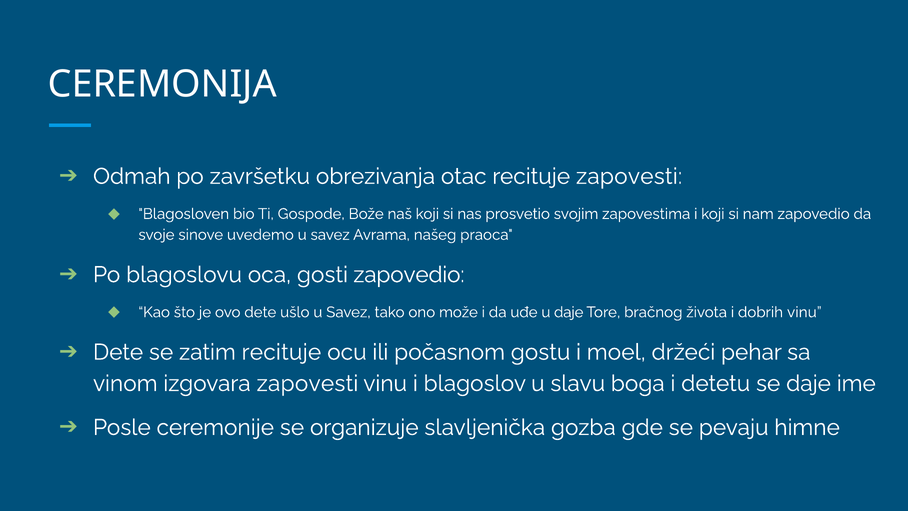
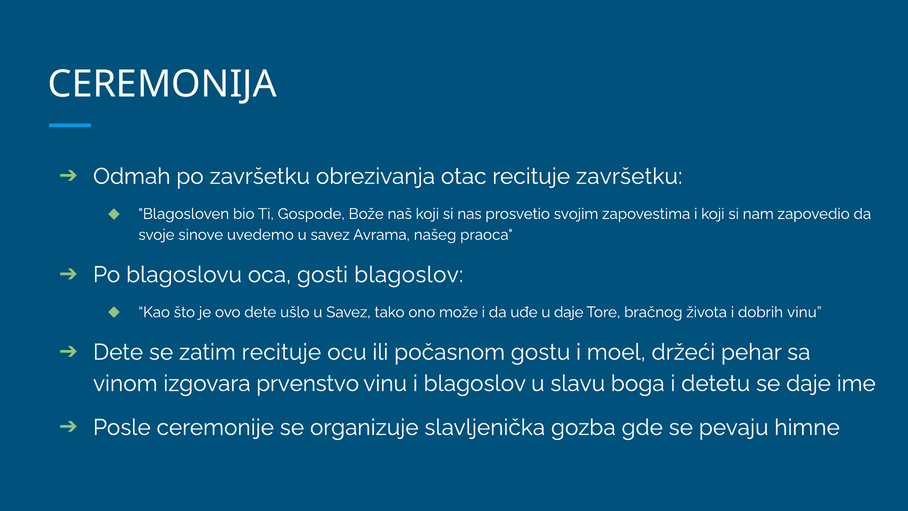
recituje zapovesti: zapovesti -> završetku
gosti zapovedio: zapovedio -> blagoslov
izgovara zapovesti: zapovesti -> prvenstvo
